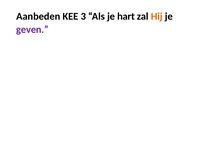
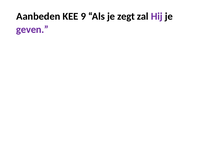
3: 3 -> 9
hart: hart -> zegt
Hij colour: orange -> purple
